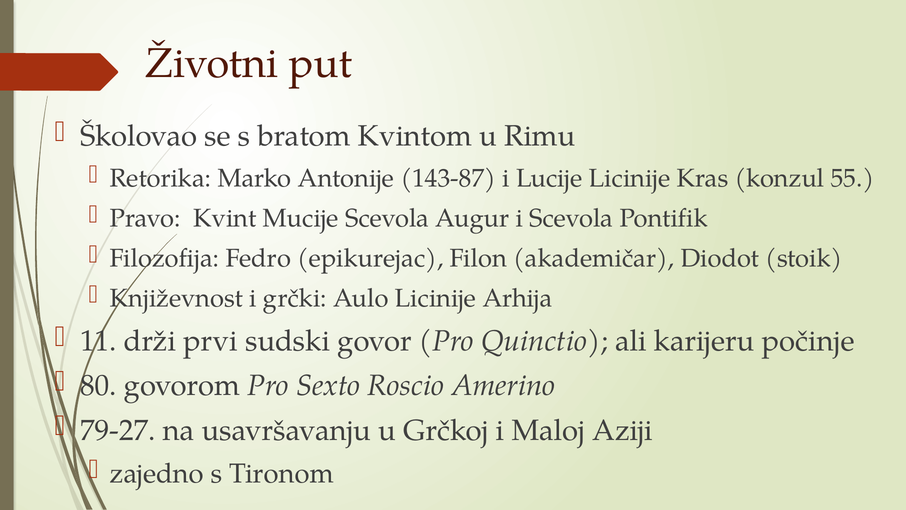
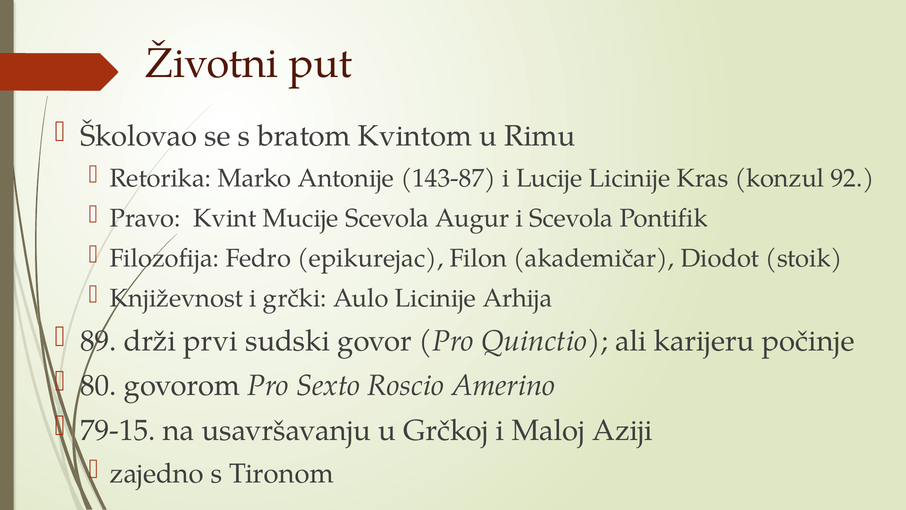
55: 55 -> 92
11: 11 -> 89
79-27: 79-27 -> 79-15
